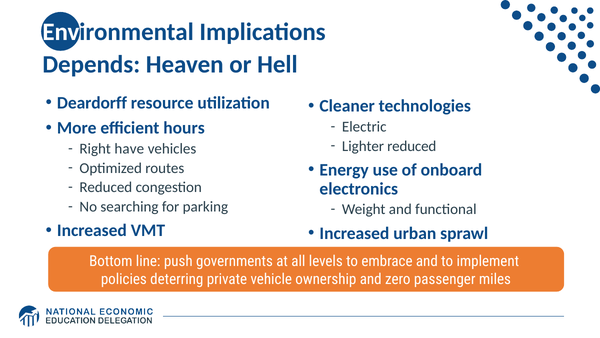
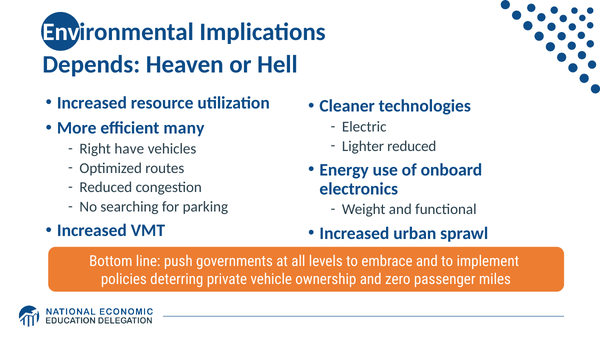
Deardorff at (92, 103): Deardorff -> Increased
hours: hours -> many
